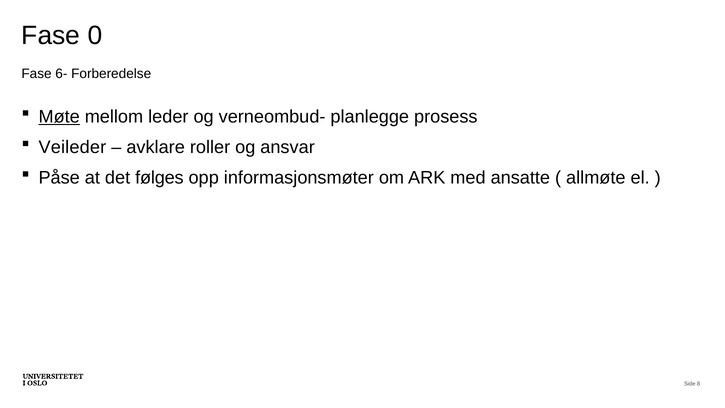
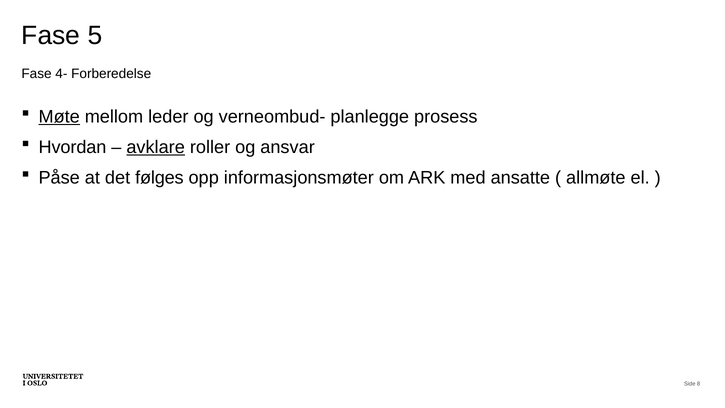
0: 0 -> 5
6-: 6- -> 4-
Veileder: Veileder -> Hvordan
avklare underline: none -> present
